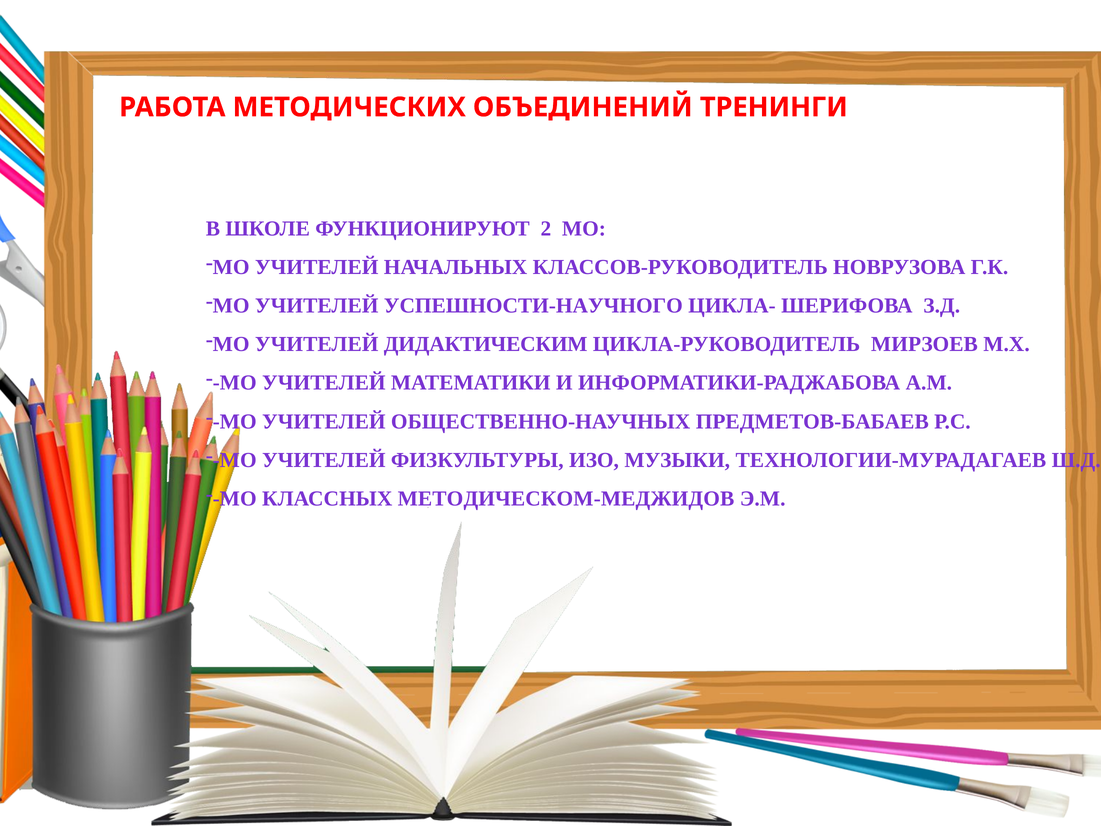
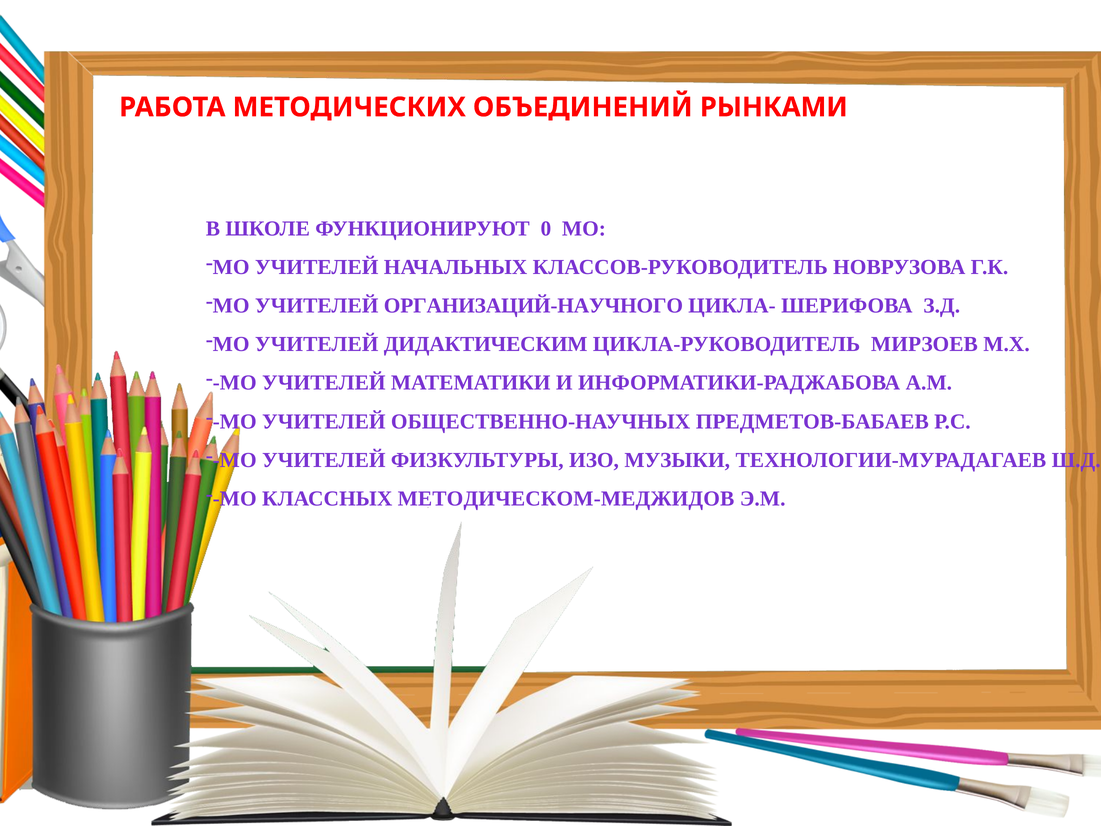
ТРЕНИНГИ: ТРЕНИНГИ -> РЫНКАМИ
2: 2 -> 0
УСПЕШНОСТИ-НАУЧНОГО: УСПЕШНОСТИ-НАУЧНОГО -> ОРГАНИЗАЦИЙ-НАУЧНОГО
